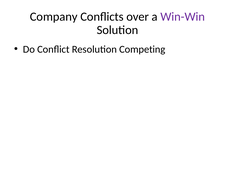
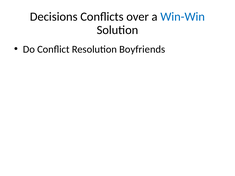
Company: Company -> Decisions
Win-Win colour: purple -> blue
Competing: Competing -> Boyfriends
